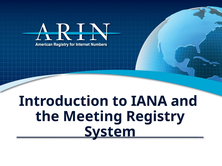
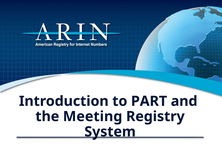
IANA: IANA -> PART
